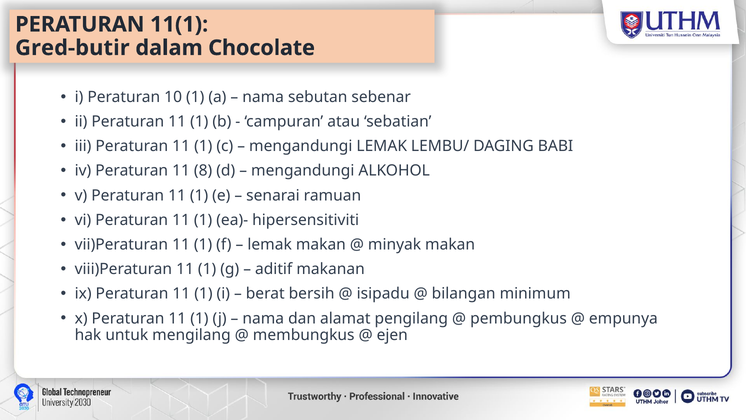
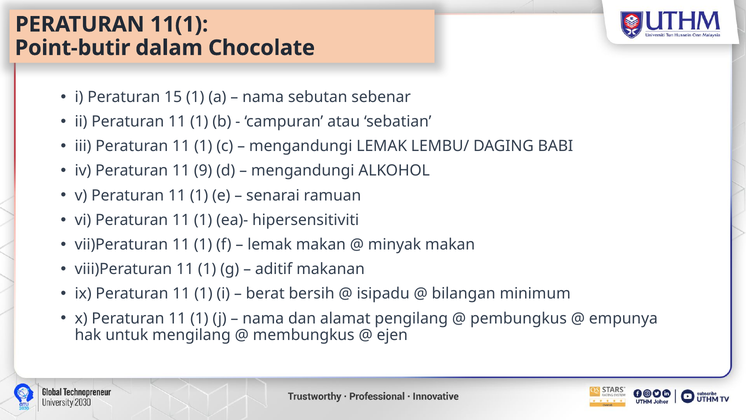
Gred-butir: Gred-butir -> Point-butir
10: 10 -> 15
8: 8 -> 9
